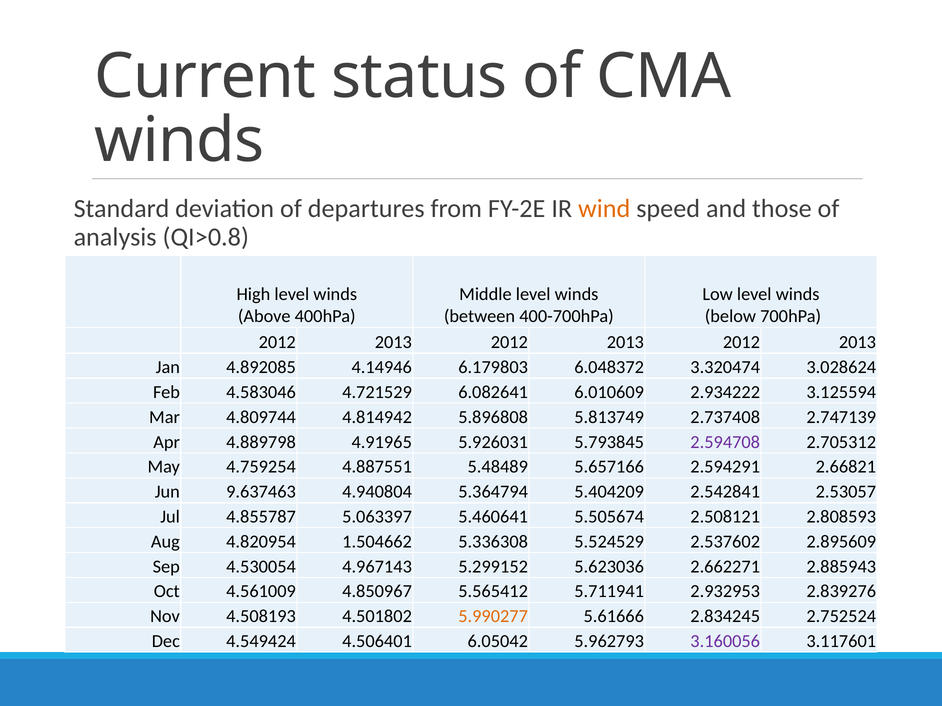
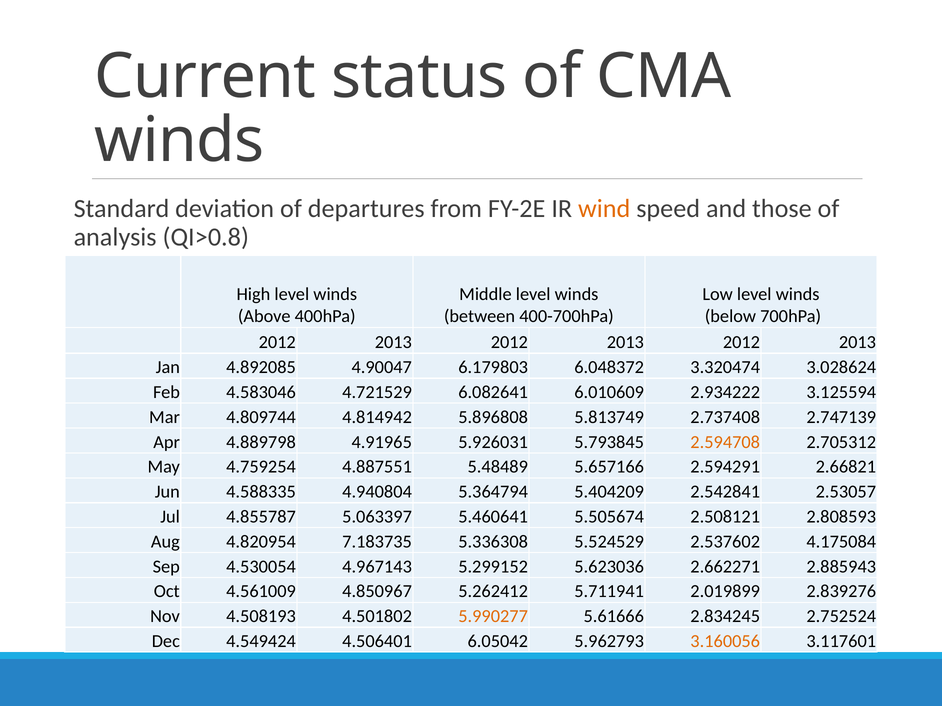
4.14946: 4.14946 -> 4.90047
2.594708 colour: purple -> orange
9.637463: 9.637463 -> 4.588335
1.504662: 1.504662 -> 7.183735
2.895609: 2.895609 -> 4.175084
5.565412: 5.565412 -> 5.262412
2.932953: 2.932953 -> 2.019899
3.160056 colour: purple -> orange
